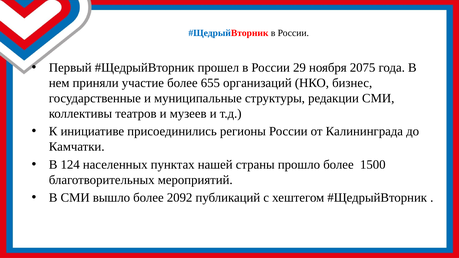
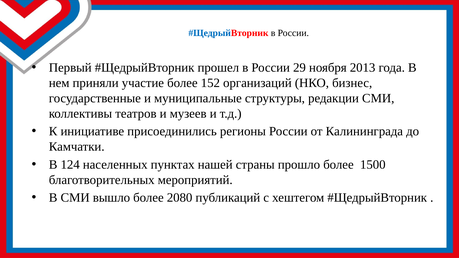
2075: 2075 -> 2013
655: 655 -> 152
2092: 2092 -> 2080
